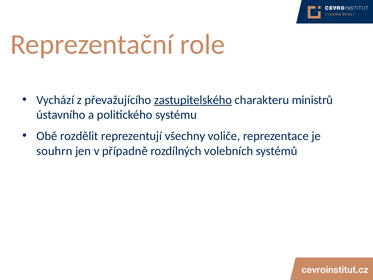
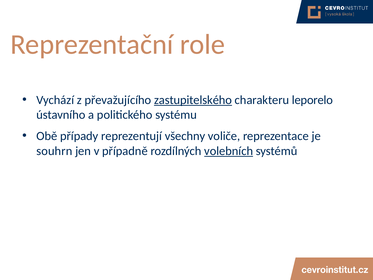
ministrů: ministrů -> leporelo
rozdělit: rozdělit -> případy
volebních underline: none -> present
